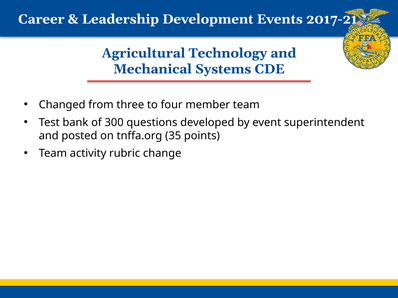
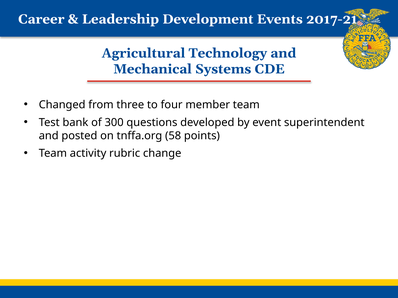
35: 35 -> 58
